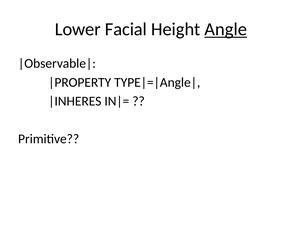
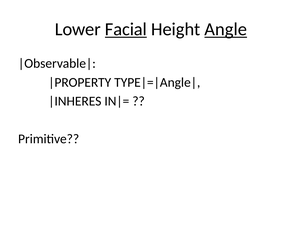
Facial underline: none -> present
